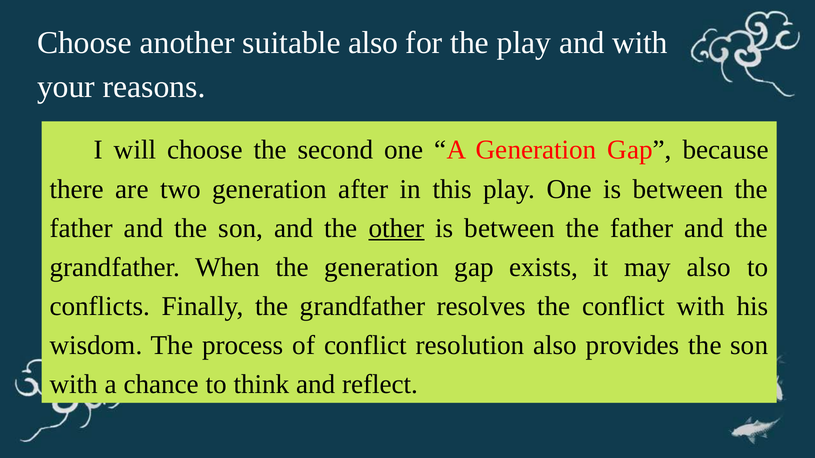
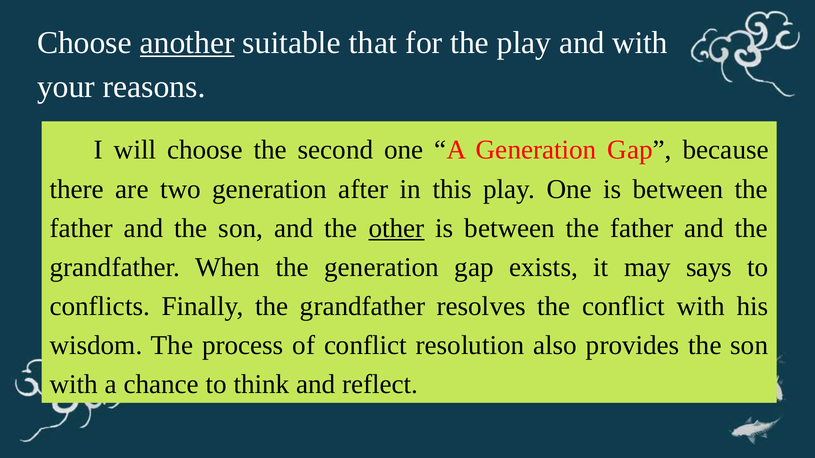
another underline: none -> present
suitable also: also -> that
may also: also -> says
